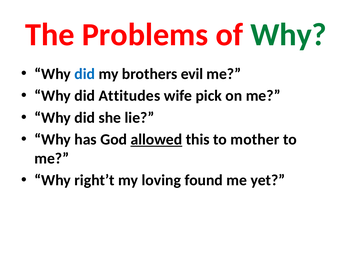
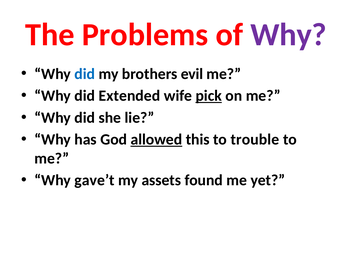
Why at (289, 35) colour: green -> purple
Attitudes: Attitudes -> Extended
pick underline: none -> present
mother: mother -> trouble
right’t: right’t -> gave’t
loving: loving -> assets
